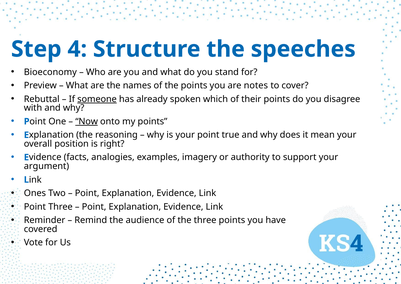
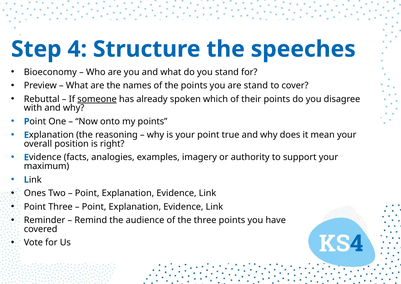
are notes: notes -> stand
Now underline: present -> none
argument: argument -> maximum
